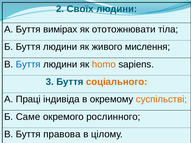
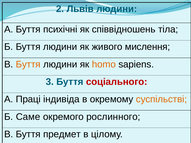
Своїх: Своїх -> Львів
вимірах: вимірах -> психічні
ототожнювати: ототожнювати -> співвідношень
Буття at (28, 64) colour: blue -> orange
соціального colour: orange -> red
правова: правова -> предмет
